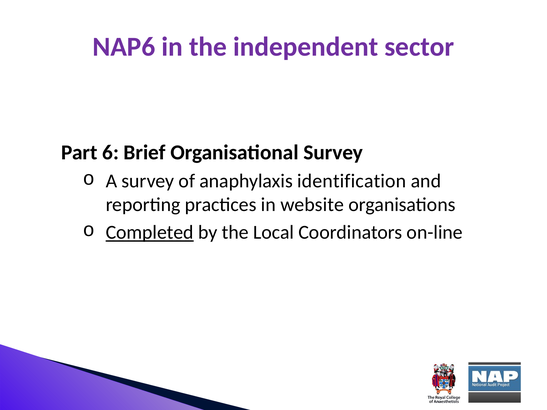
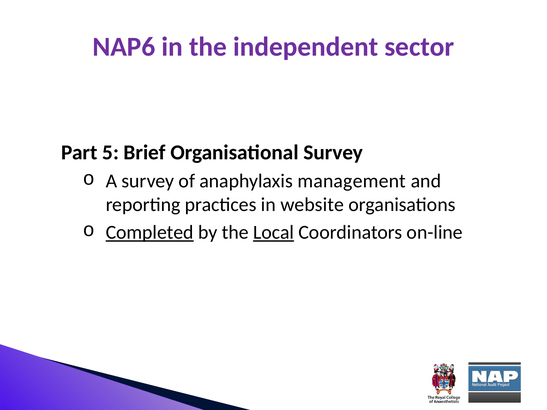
6: 6 -> 5
identification: identification -> management
Local underline: none -> present
